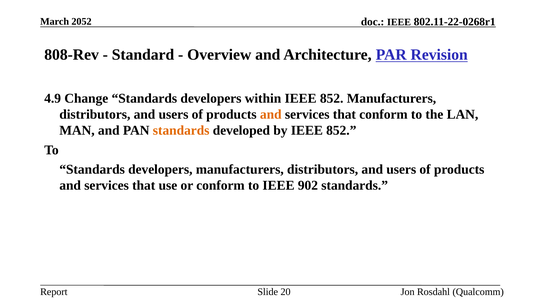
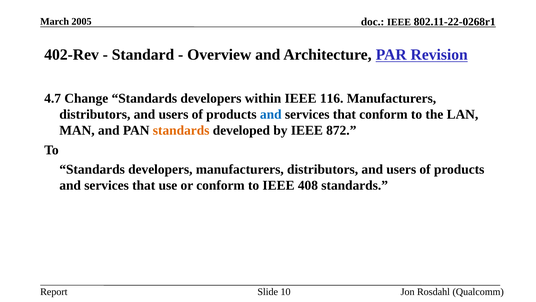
2052: 2052 -> 2005
808-Rev: 808-Rev -> 402-Rev
4.9: 4.9 -> 4.7
within IEEE 852: 852 -> 116
and at (271, 114) colour: orange -> blue
by IEEE 852: 852 -> 872
902: 902 -> 408
20: 20 -> 10
